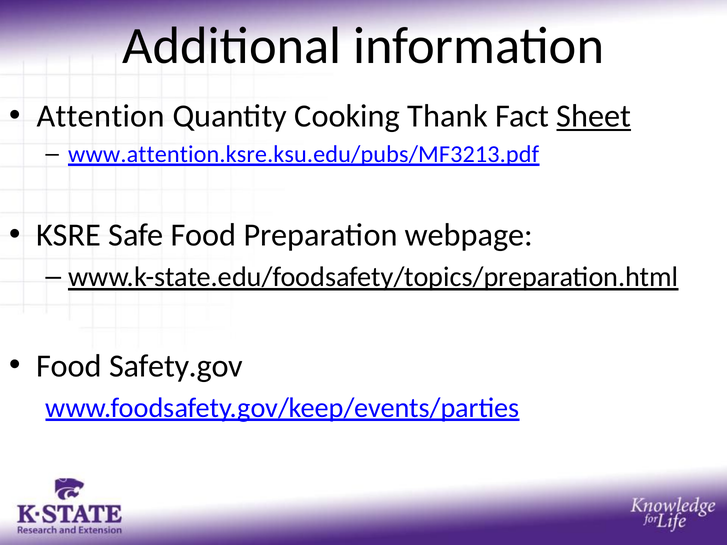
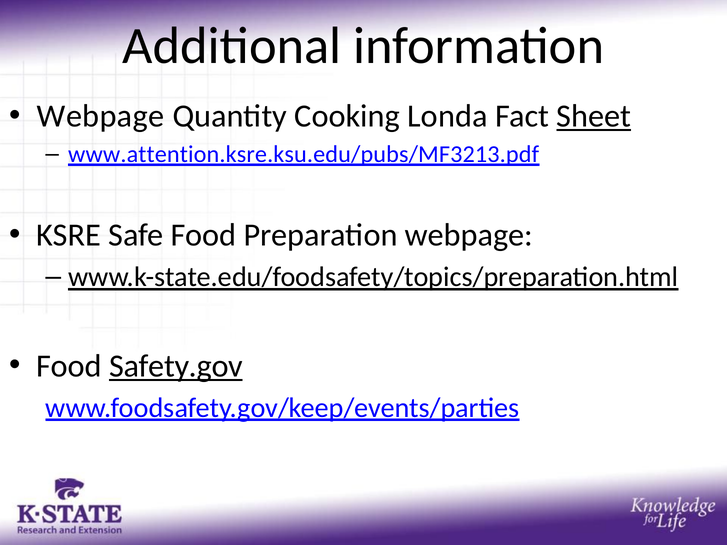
Attention at (101, 116): Attention -> Webpage
Thank: Thank -> Londa
Safety.gov underline: none -> present
